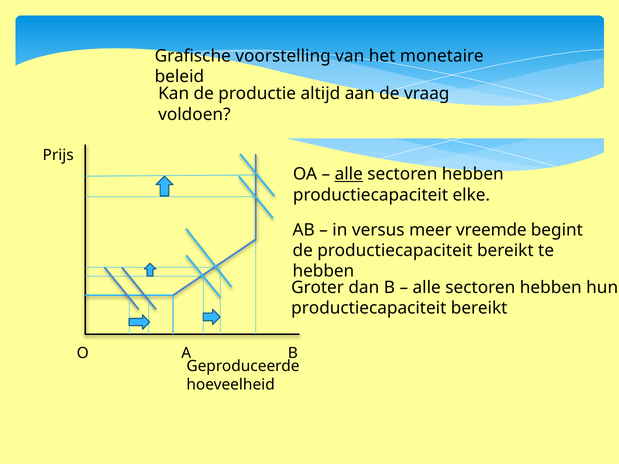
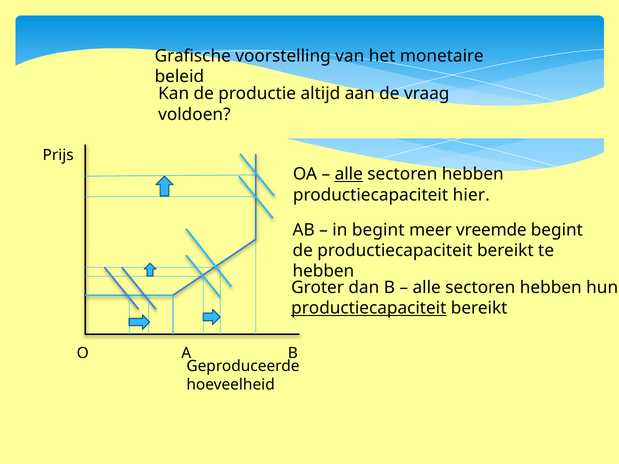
elke: elke -> hier
in versus: versus -> begint
productiecapaciteit at (369, 308) underline: none -> present
